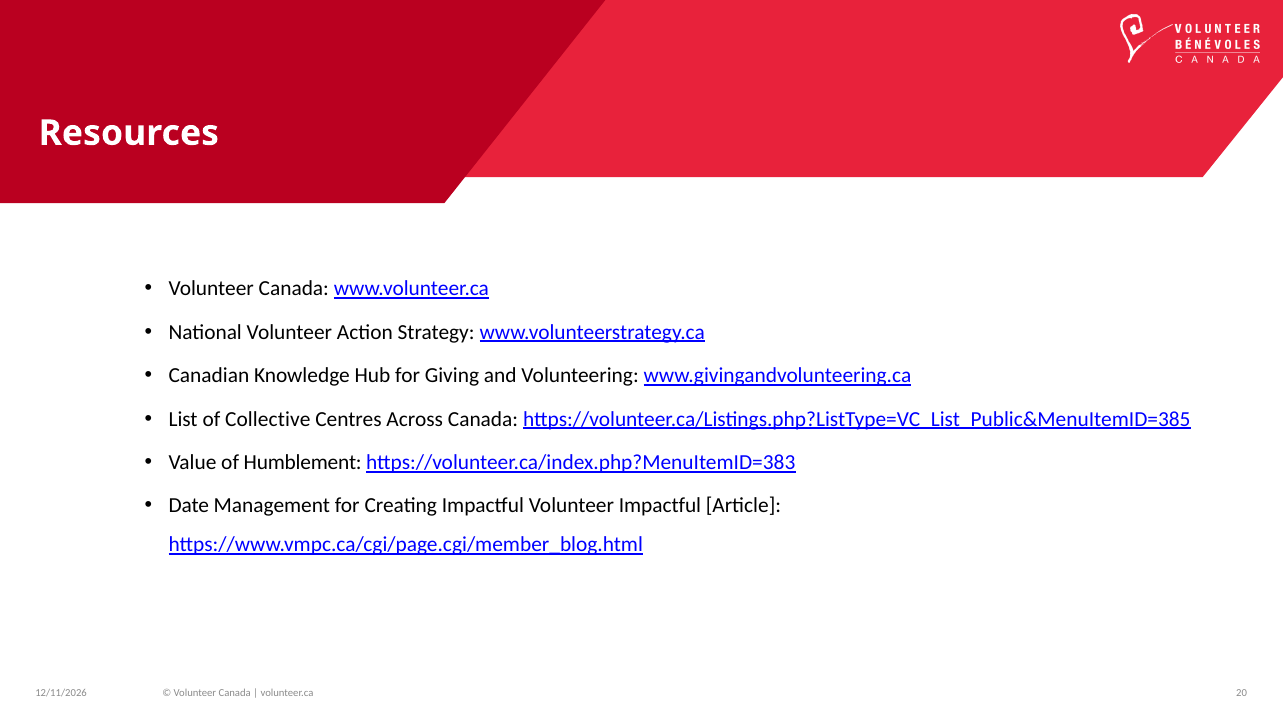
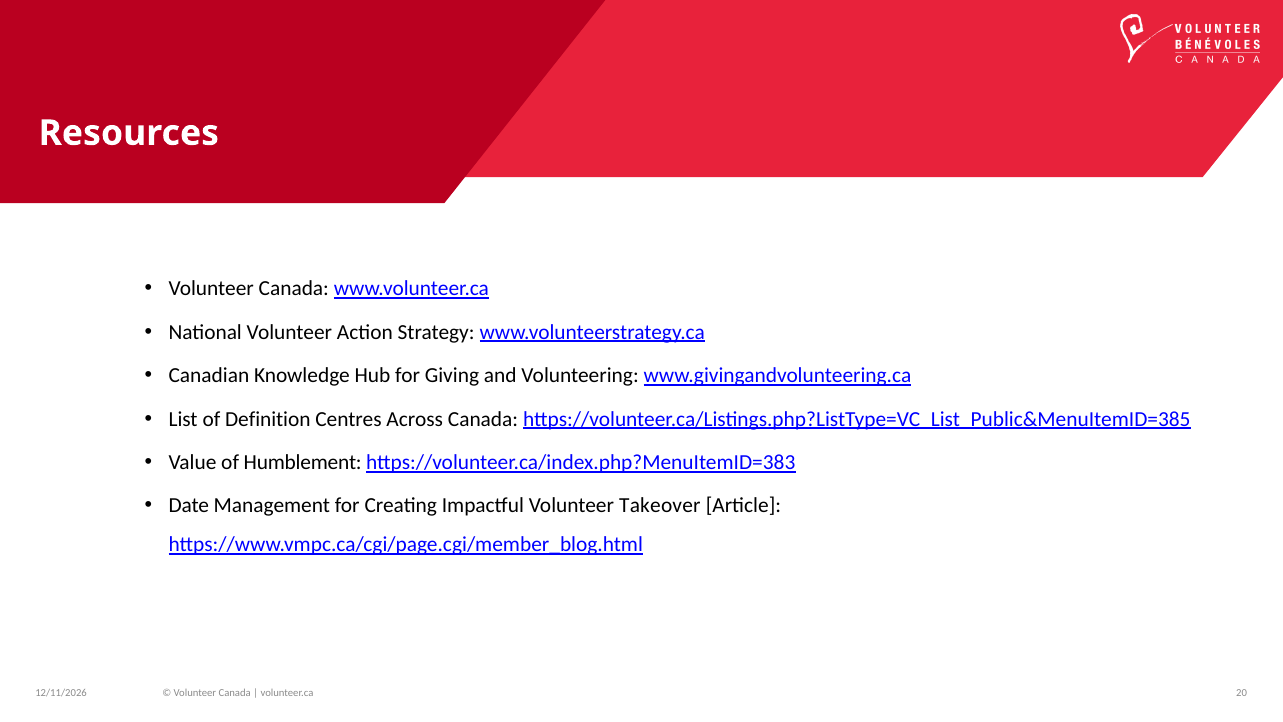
Collective: Collective -> Definition
Volunteer Impactful: Impactful -> Takeover
